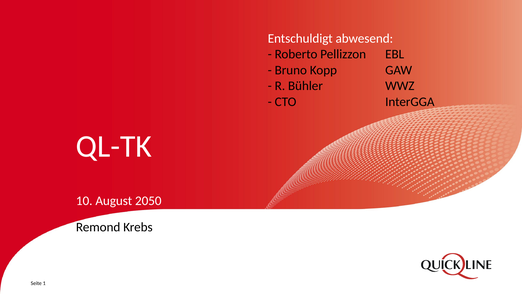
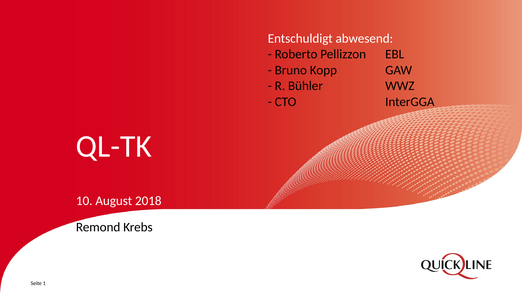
2050: 2050 -> 2018
